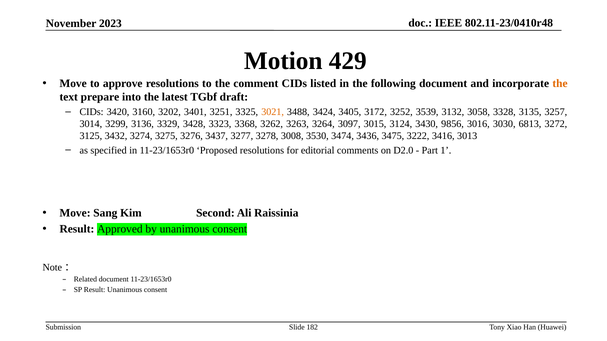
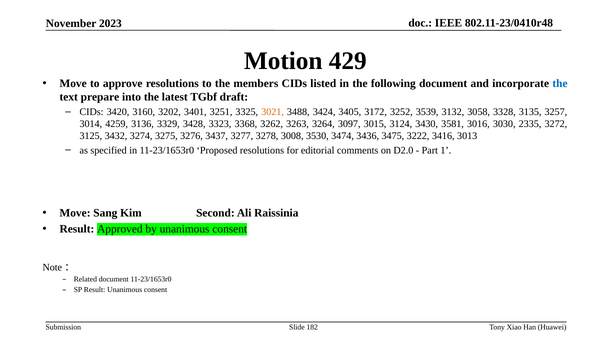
comment: comment -> members
the at (560, 84) colour: orange -> blue
3299: 3299 -> 4259
9856: 9856 -> 3581
6813: 6813 -> 2335
